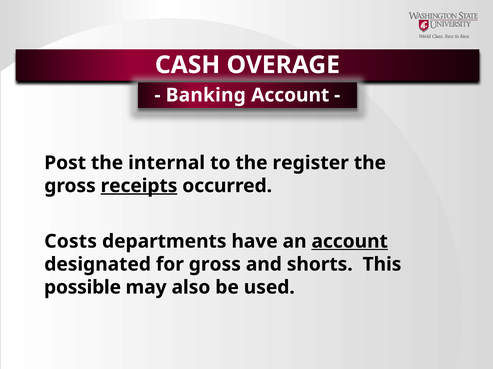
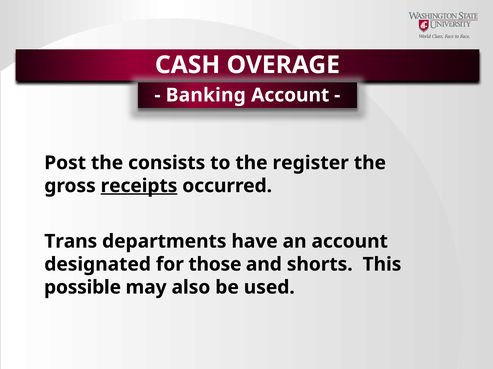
internal: internal -> consists
Costs: Costs -> Trans
account at (350, 242) underline: present -> none
for gross: gross -> those
